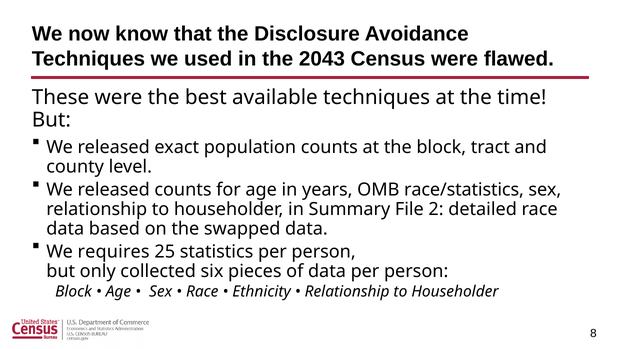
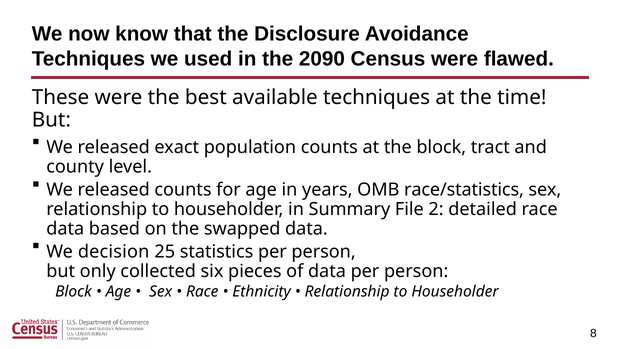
2043: 2043 -> 2090
requires: requires -> decision
